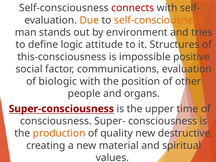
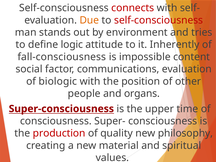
self-consciousness at (159, 20) colour: orange -> red
Structures: Structures -> Inherently
this-consciousness: this-consciousness -> fall-consciousness
positive: positive -> content
production colour: orange -> red
destructive: destructive -> philosophy
